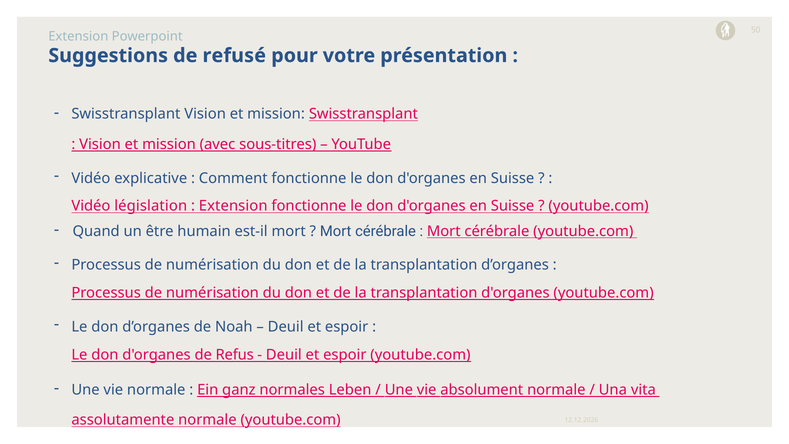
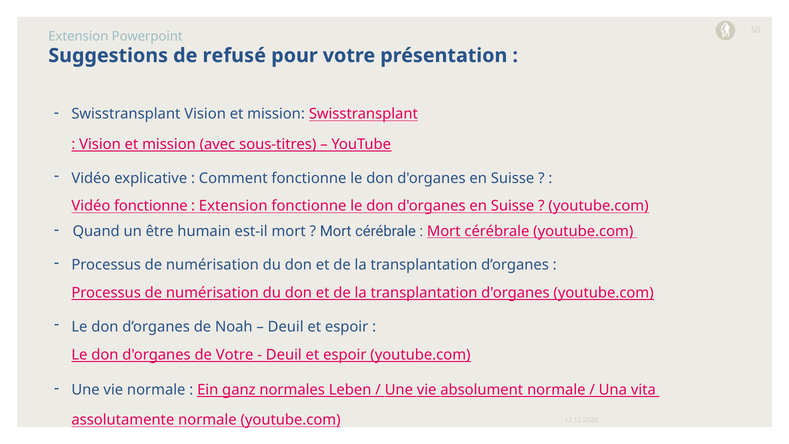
Vidéo législation: législation -> fonctionne
de Refus: Refus -> Votre
